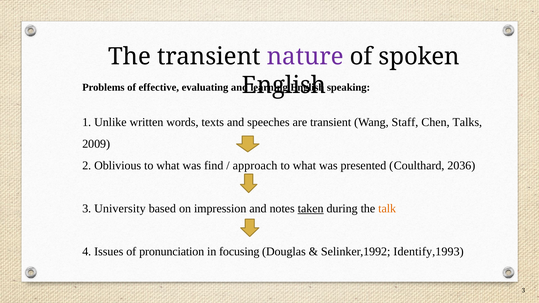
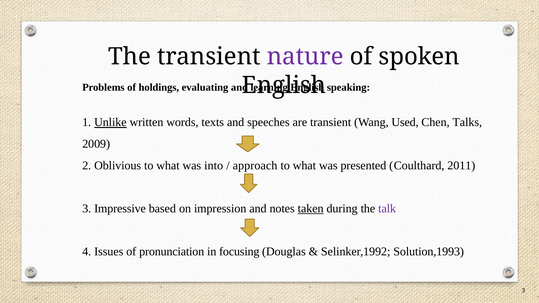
effective: effective -> holdings
Unlike underline: none -> present
Staff: Staff -> Used
find: find -> into
2036: 2036 -> 2011
University: University -> Impressive
talk colour: orange -> purple
Identify,1993: Identify,1993 -> Solution,1993
